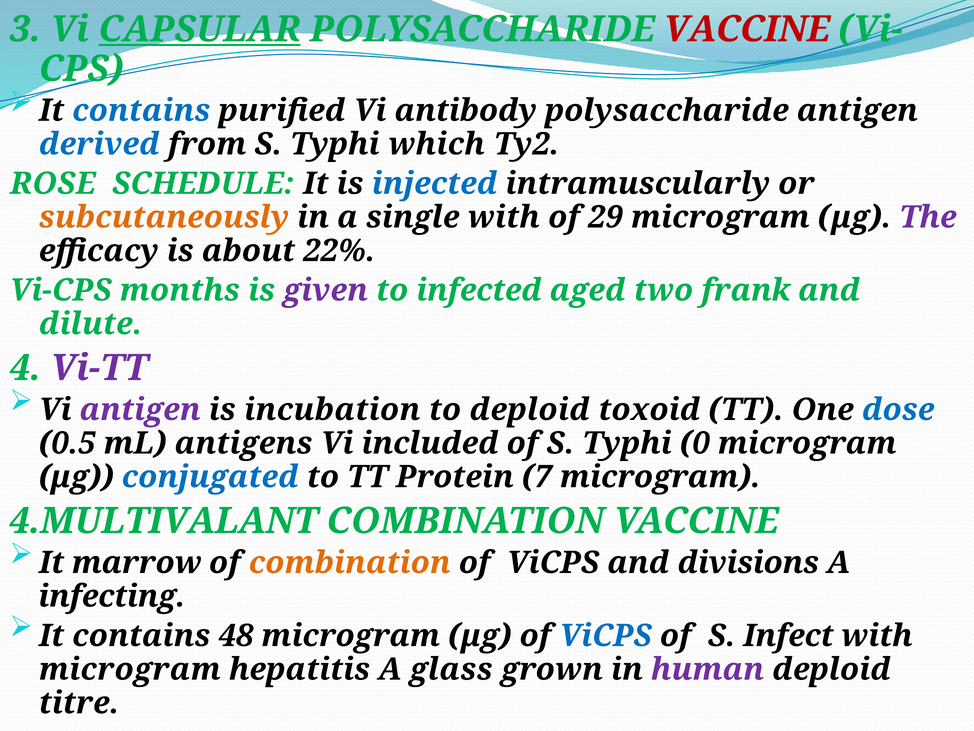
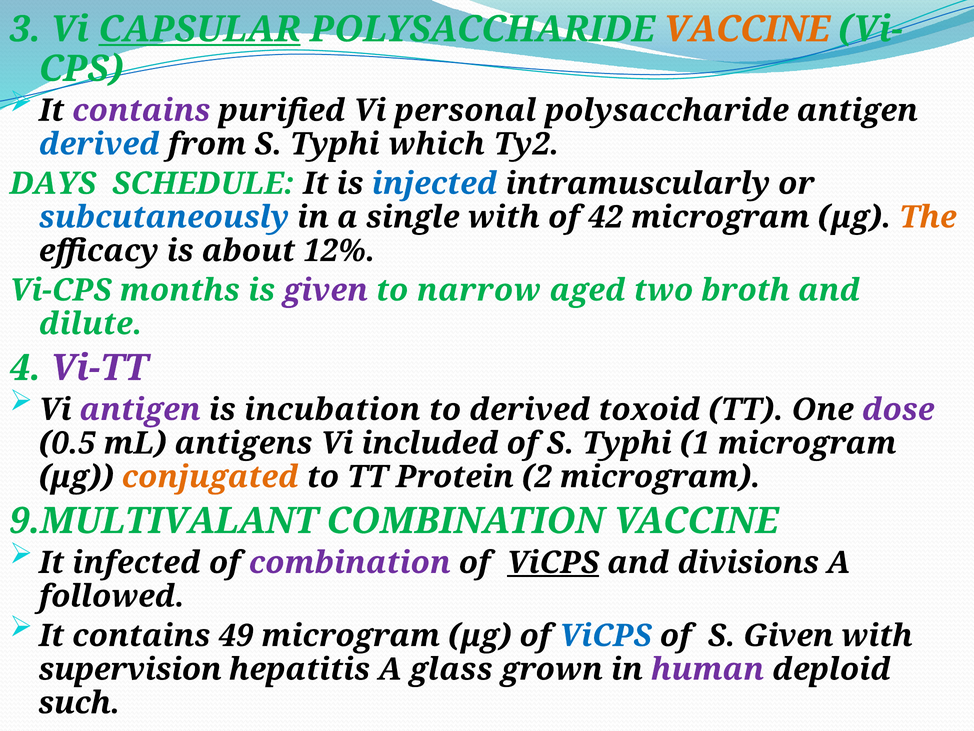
VACCINE at (747, 29) colour: red -> orange
contains at (141, 110) colour: blue -> purple
antibody: antibody -> personal
ROSE: ROSE -> DAYS
subcutaneously colour: orange -> blue
29: 29 -> 42
The colour: purple -> orange
22%: 22% -> 12%
infected: infected -> narrow
frank: frank -> broth
to deploid: deploid -> derived
dose colour: blue -> purple
0: 0 -> 1
conjugated colour: blue -> orange
7: 7 -> 2
4.MULTIVALANT: 4.MULTIVALANT -> 9.MULTIVALANT
marrow: marrow -> infected
combination at (350, 562) colour: orange -> purple
ViCPS at (553, 562) underline: none -> present
infecting: infecting -> followed
48: 48 -> 49
S Infect: Infect -> Given
microgram at (130, 669): microgram -> supervision
titre: titre -> such
